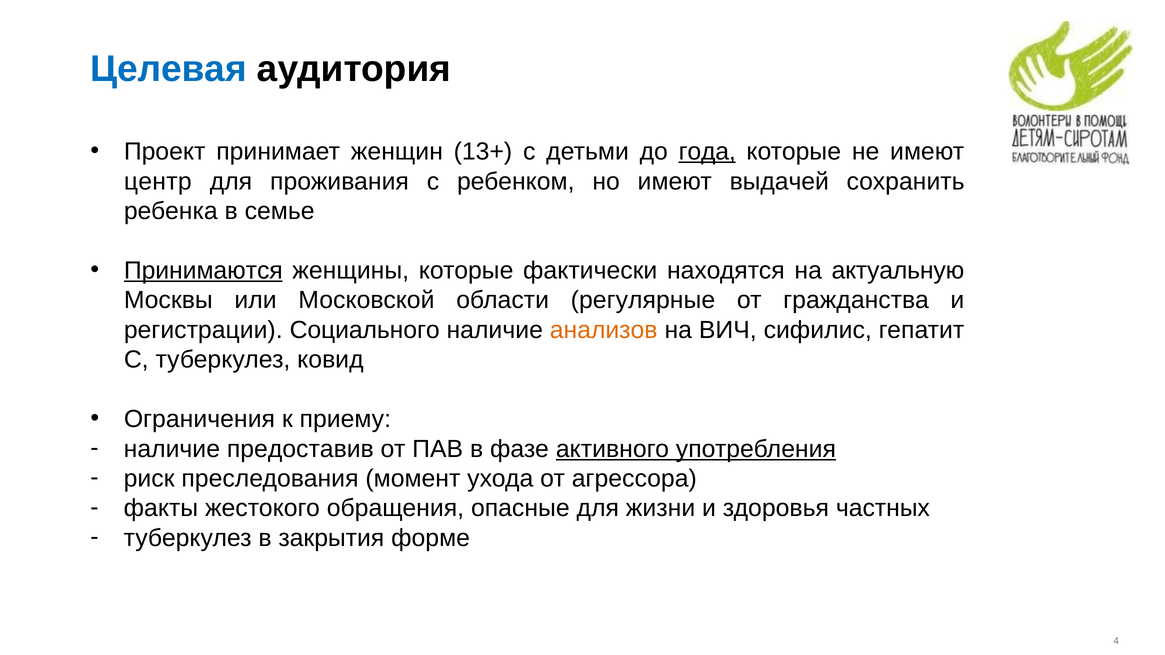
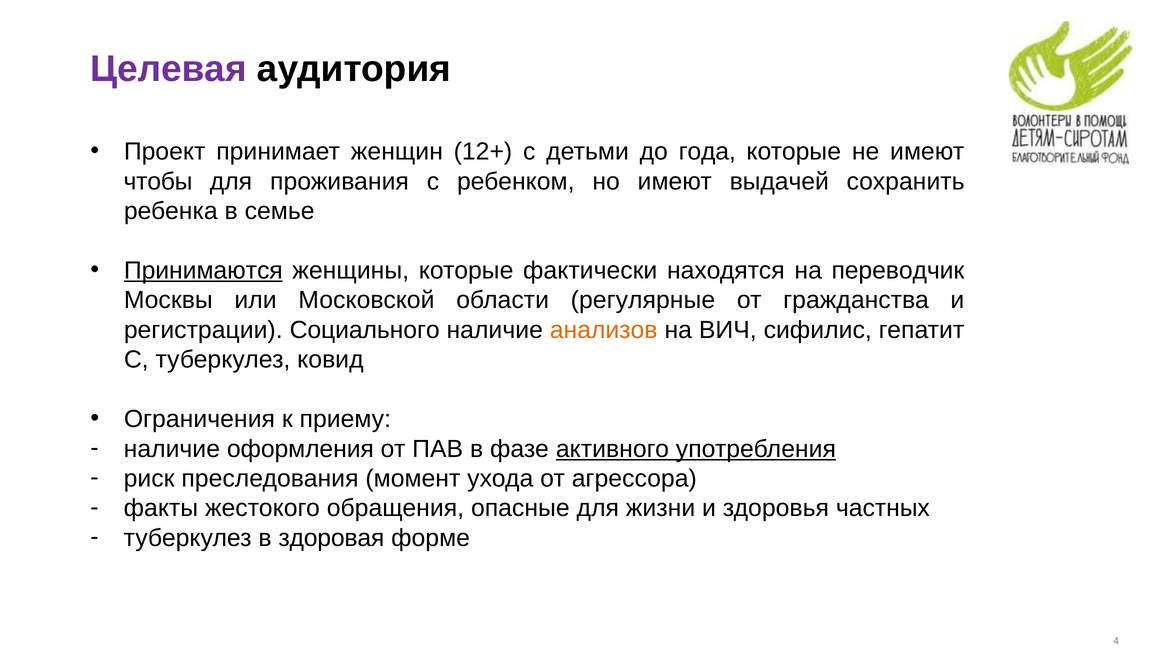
Целевая colour: blue -> purple
13+: 13+ -> 12+
года underline: present -> none
центр: центр -> чтобы
актуальную: актуальную -> переводчик
предоставив: предоставив -> оформления
закрытия: закрытия -> здоровая
